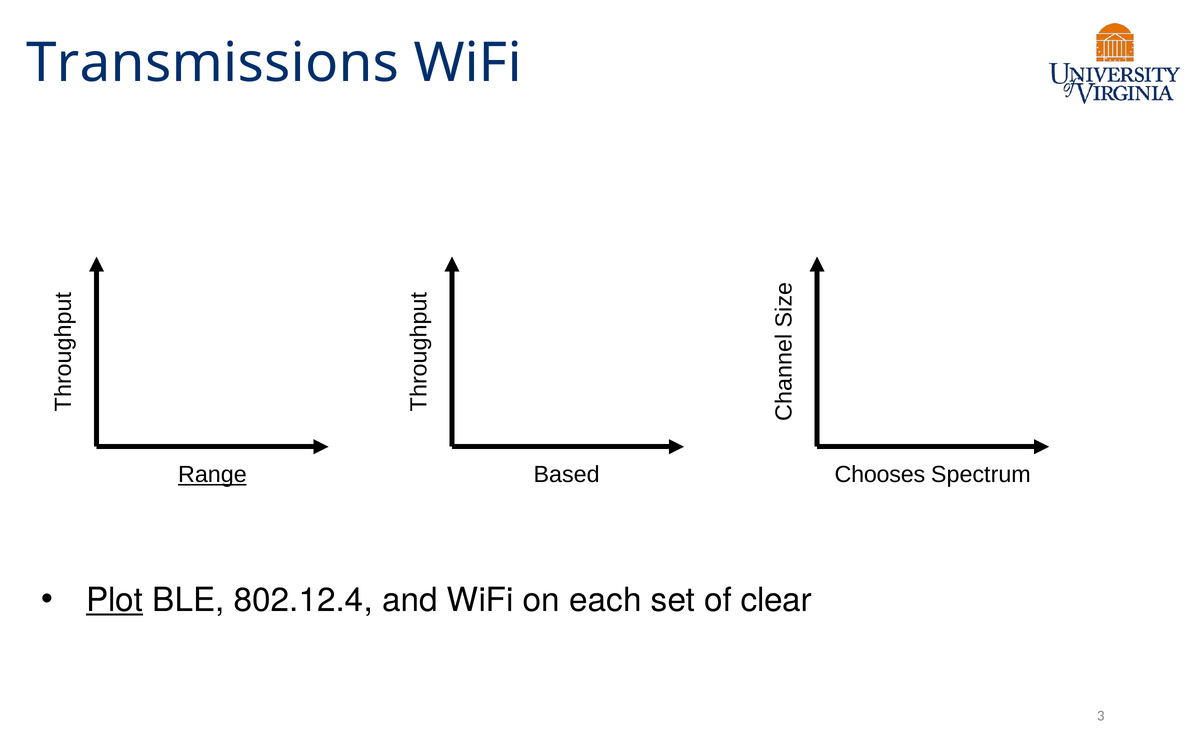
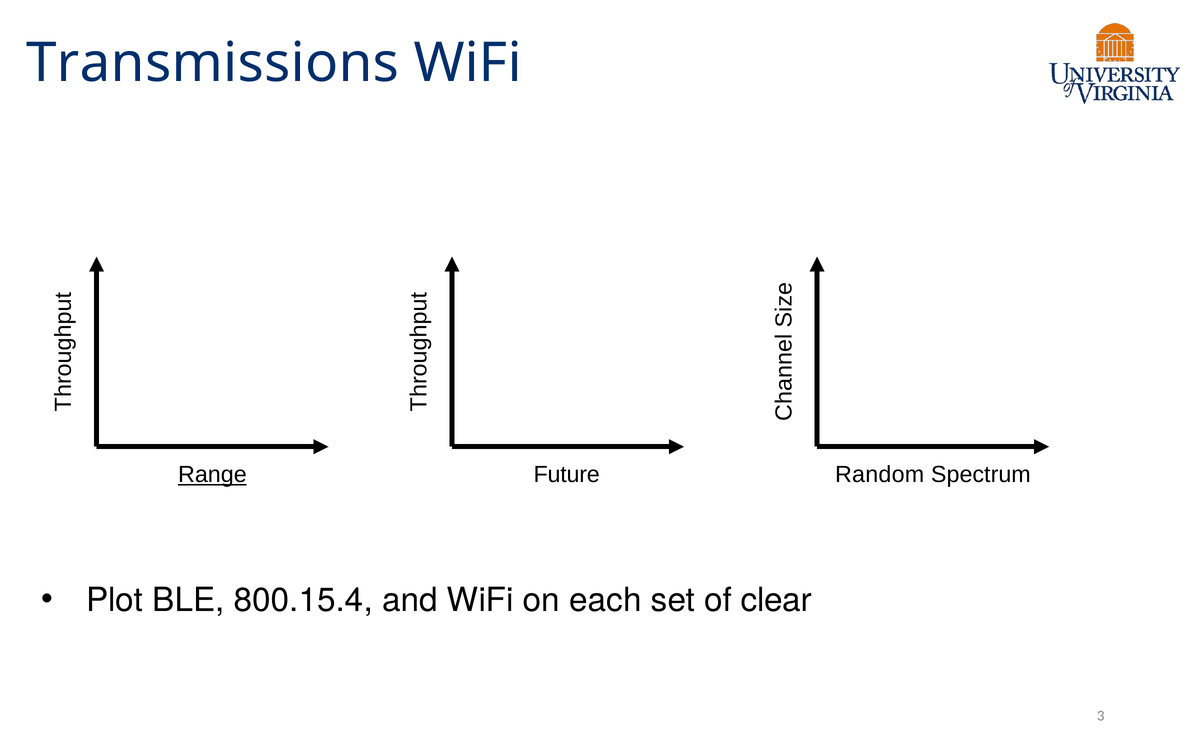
Based: Based -> Future
Chooses: Chooses -> Random
Plot underline: present -> none
802.12.4: 802.12.4 -> 800.15.4
